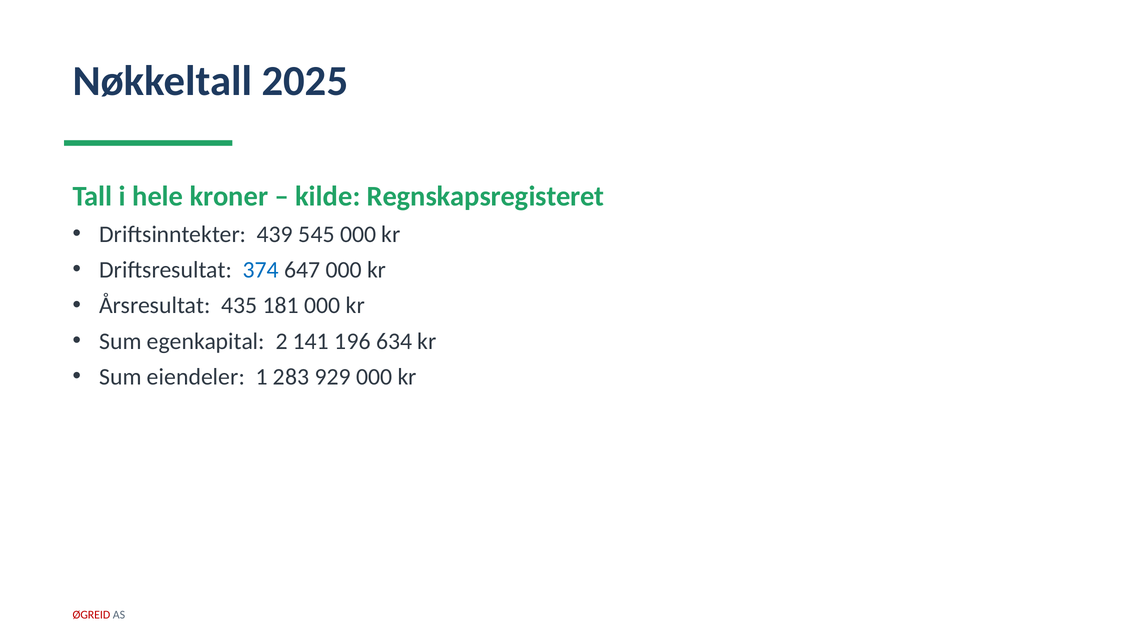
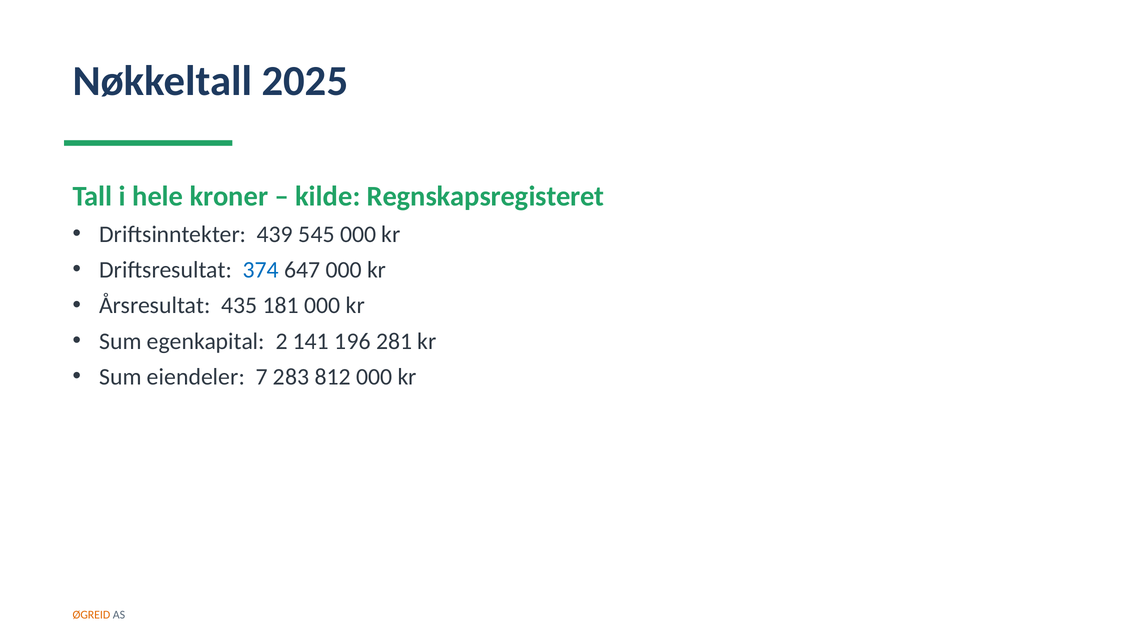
634: 634 -> 281
1: 1 -> 7
929: 929 -> 812
ØGREID colour: red -> orange
